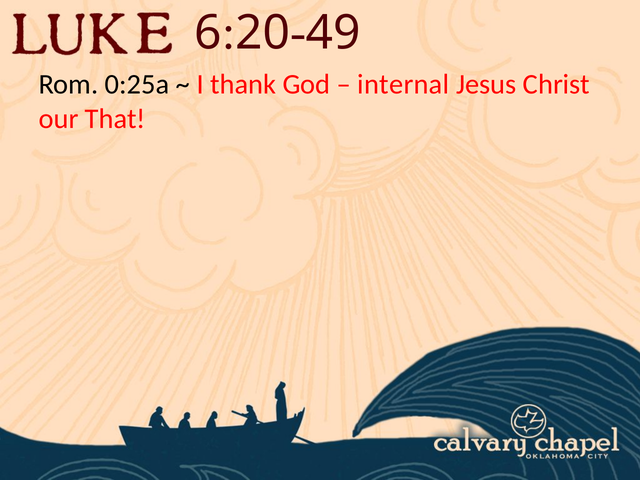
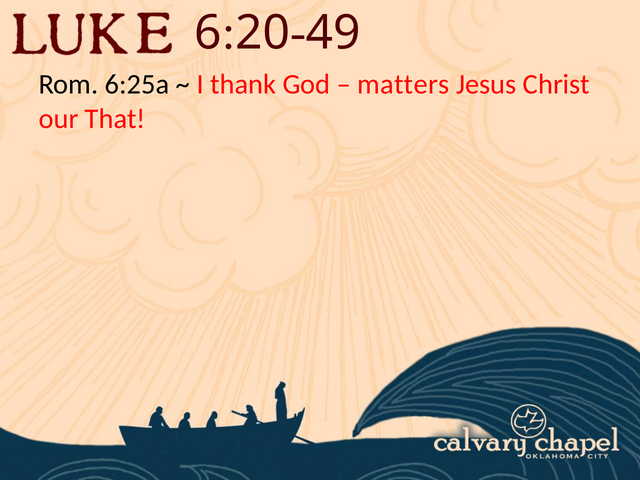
0:25a: 0:25a -> 6:25a
internal: internal -> matters
